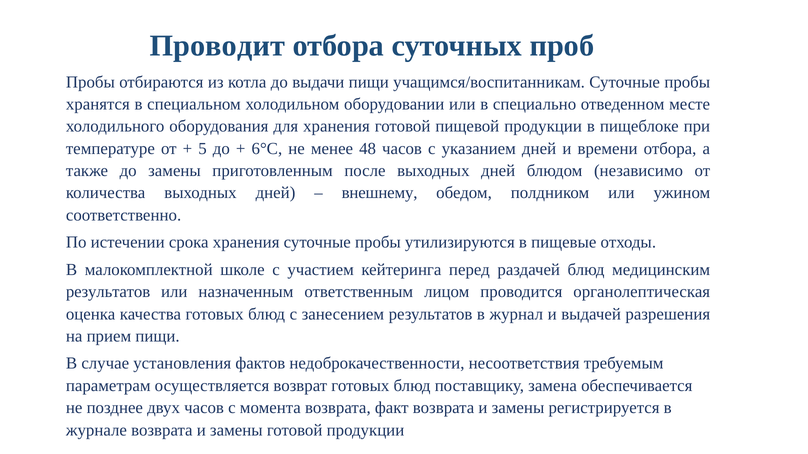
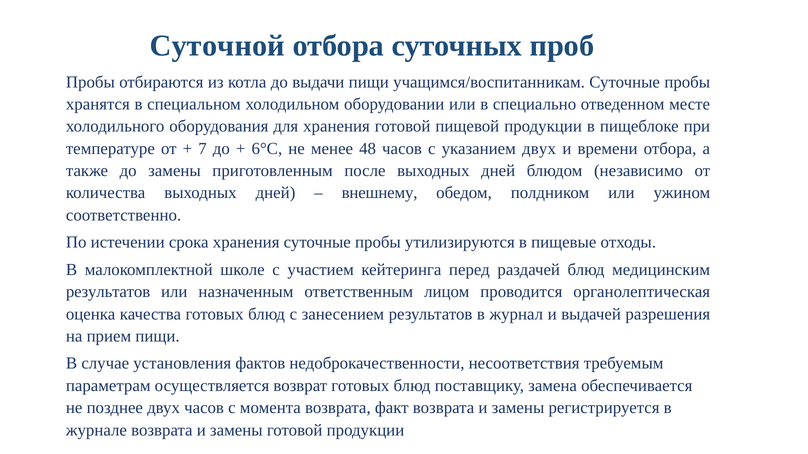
Проводит: Проводит -> Суточной
5: 5 -> 7
указанием дней: дней -> двух
